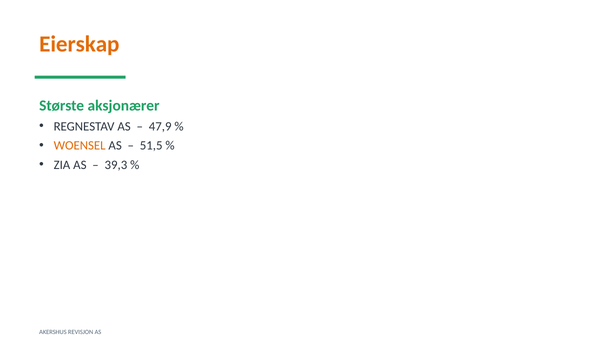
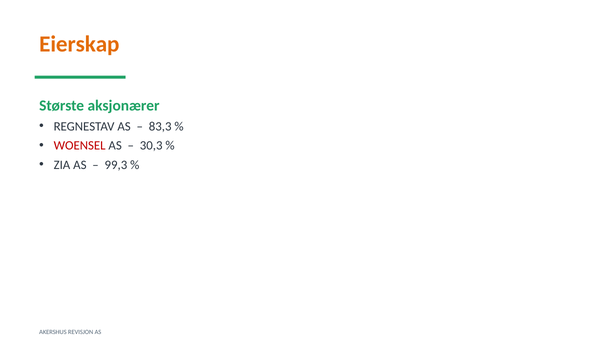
47,9: 47,9 -> 83,3
WOENSEL colour: orange -> red
51,5: 51,5 -> 30,3
39,3: 39,3 -> 99,3
